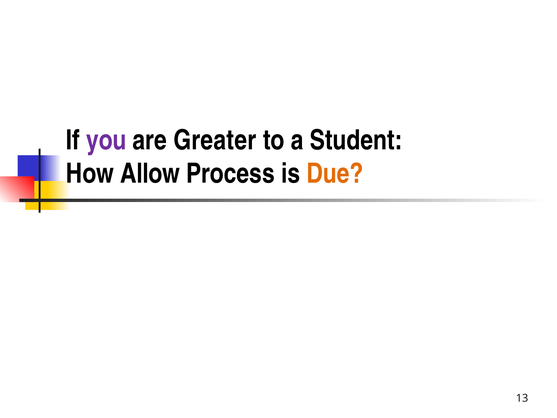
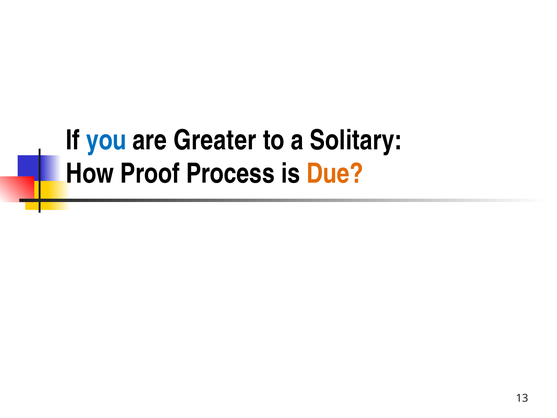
you colour: purple -> blue
Student: Student -> Solitary
Allow: Allow -> Proof
